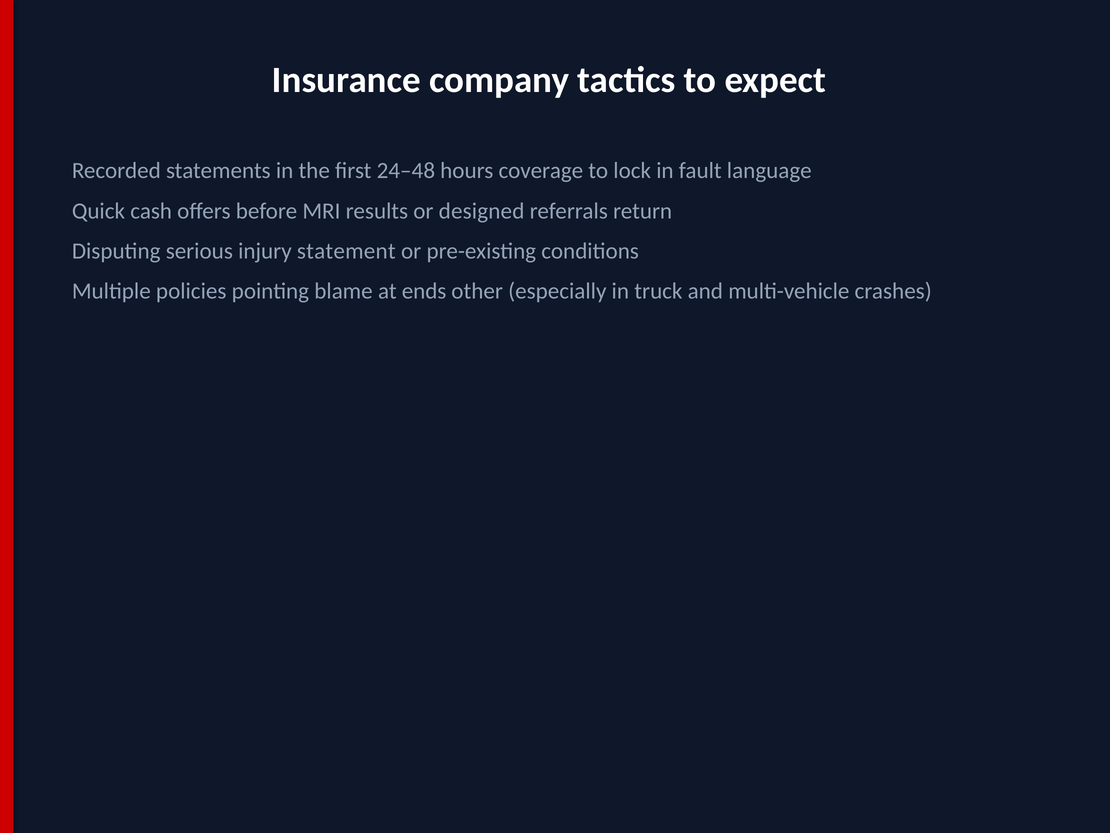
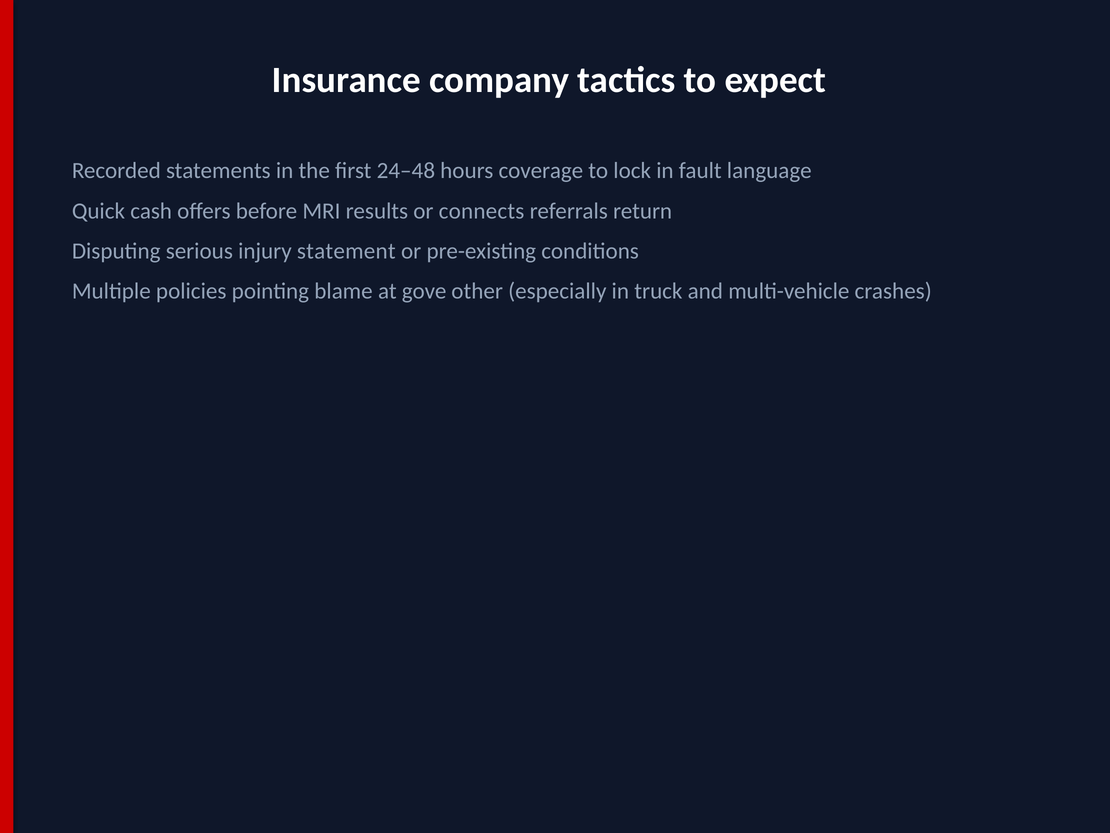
designed: designed -> connects
ends: ends -> gove
